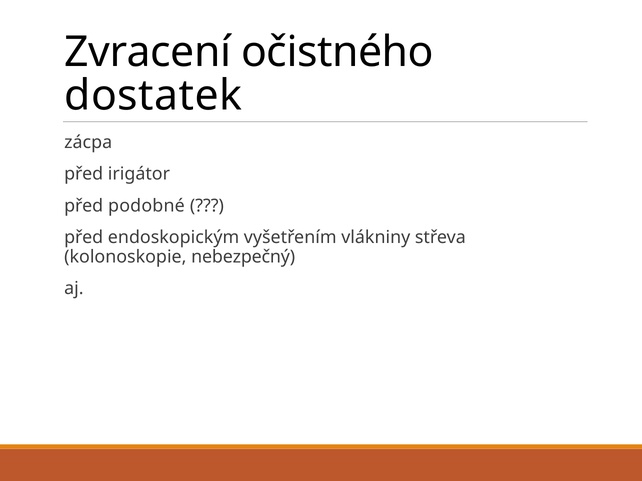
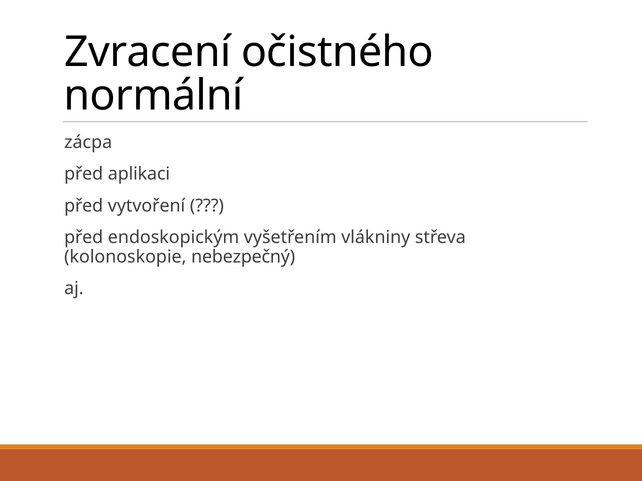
dostatek: dostatek -> normální
irigátor: irigátor -> aplikaci
podobné: podobné -> vytvoření
